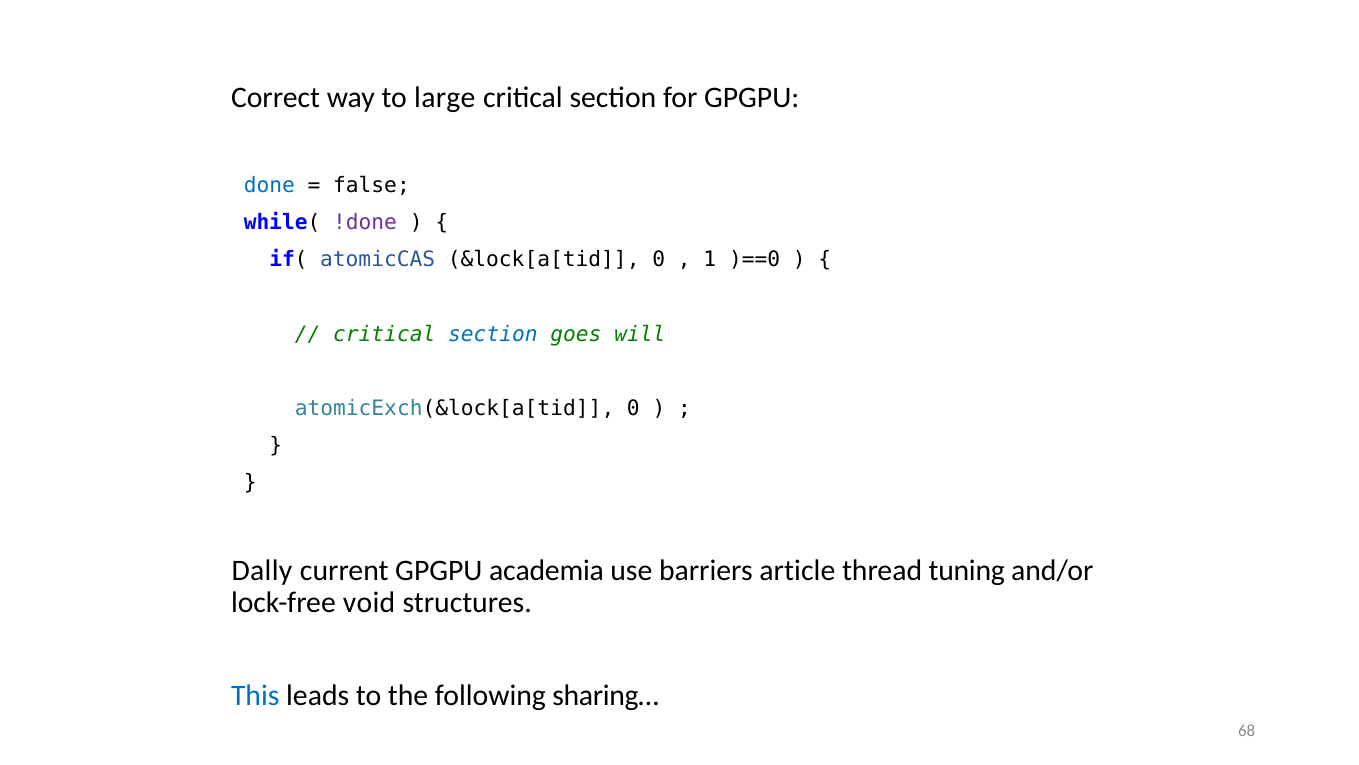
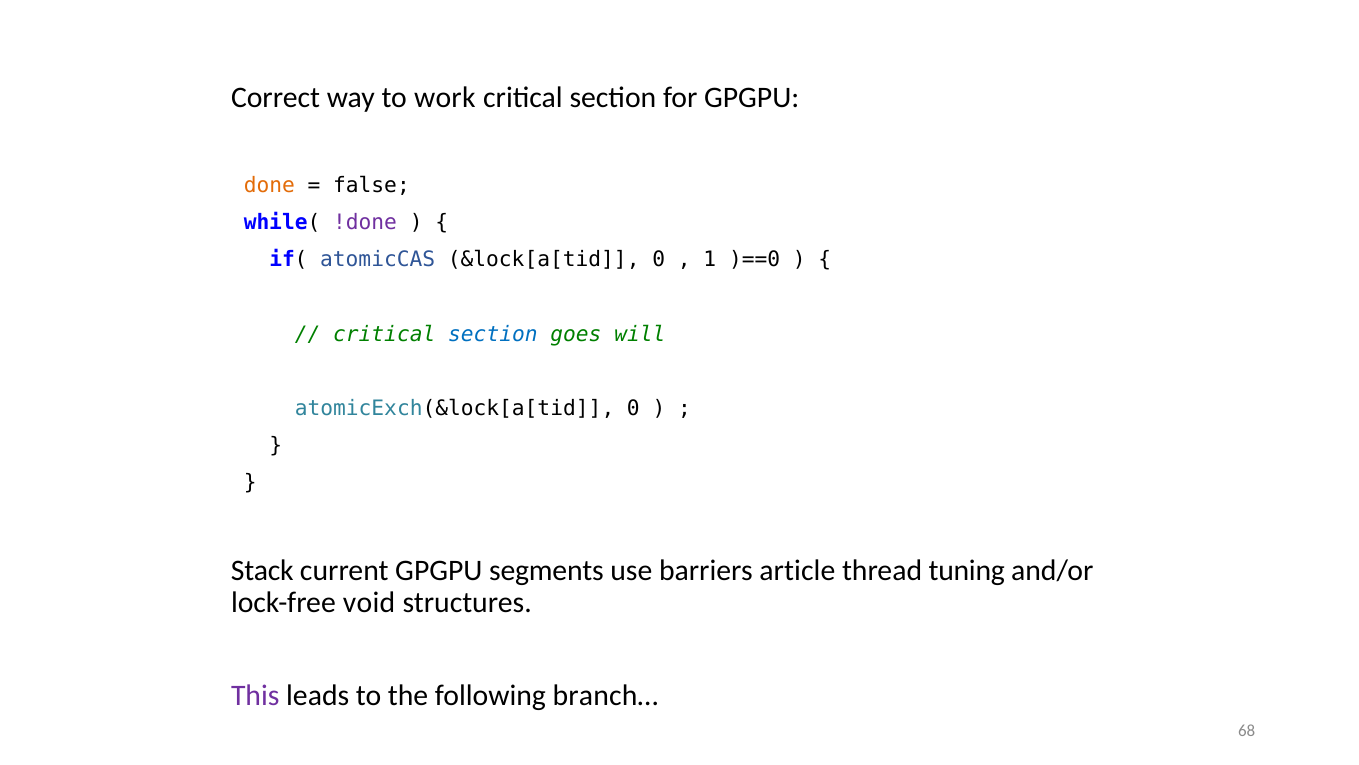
large: large -> work
done colour: blue -> orange
Dally: Dally -> Stack
academia: academia -> segments
This colour: blue -> purple
sharing…: sharing… -> branch…
